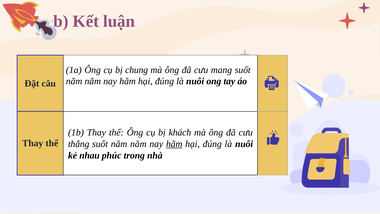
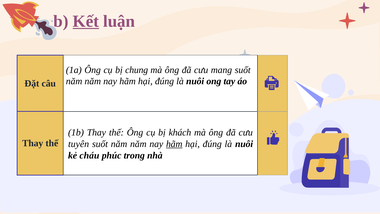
Kết underline: none -> present
thắng: thắng -> tuyên
nhau: nhau -> cháu
